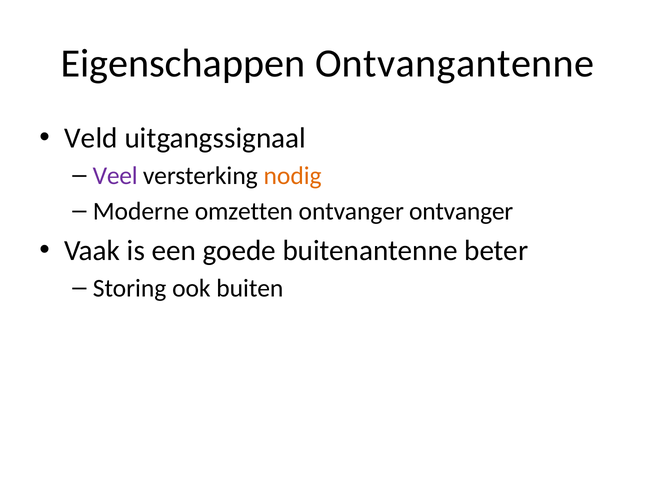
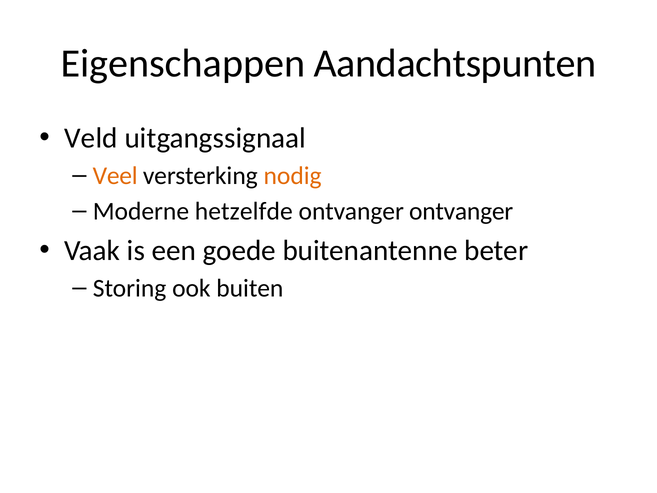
Ontvangantenne: Ontvangantenne -> Aandachtspunten
Veel colour: purple -> orange
omzetten: omzetten -> hetzelfde
